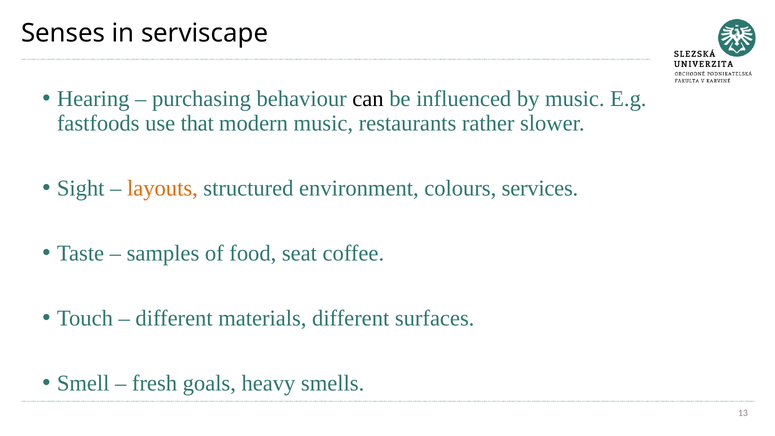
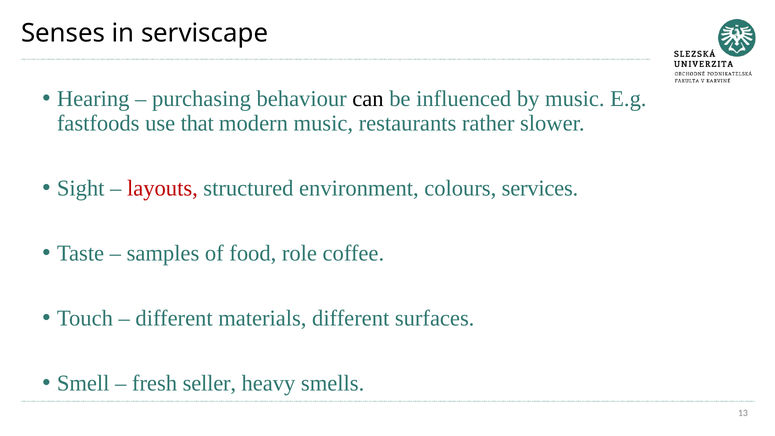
layouts colour: orange -> red
seat: seat -> role
goals: goals -> seller
